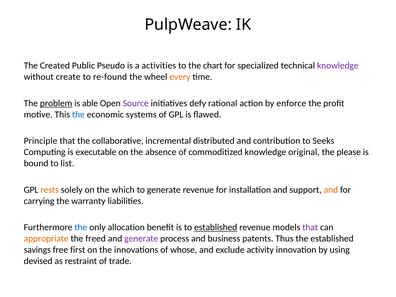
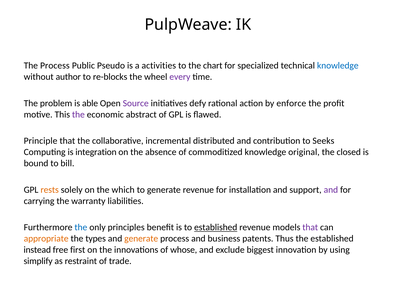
The Created: Created -> Process
knowledge at (338, 66) colour: purple -> blue
create: create -> author
re-found: re-found -> re-blocks
every colour: orange -> purple
problem underline: present -> none
the at (78, 114) colour: blue -> purple
systems: systems -> abstract
executable: executable -> integration
please: please -> closed
list: list -> bill
and at (331, 190) colour: orange -> purple
allocation: allocation -> principles
freed: freed -> types
generate at (141, 239) colour: purple -> orange
savings: savings -> instead
activity: activity -> biggest
devised: devised -> simplify
